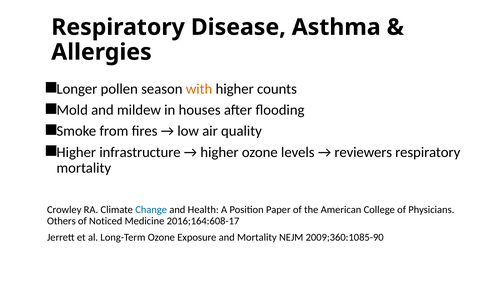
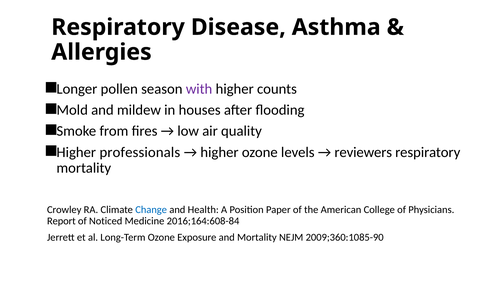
with colour: orange -> purple
infrastructure: infrastructure -> professionals
Others: Others -> Report
2016;164:608-17: 2016;164:608-17 -> 2016;164:608-84
